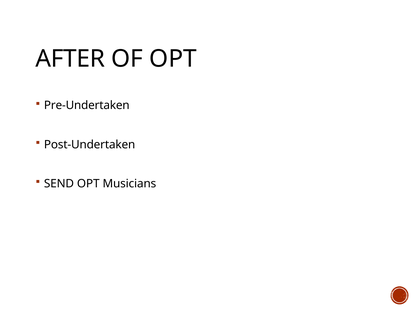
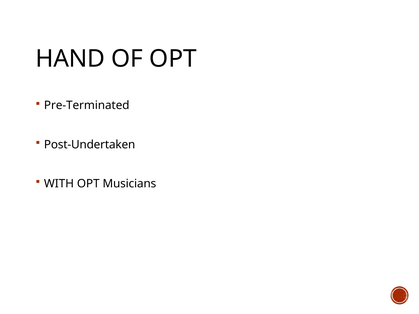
AFTER: AFTER -> HAND
Pre-Undertaken: Pre-Undertaken -> Pre-Terminated
SEND: SEND -> WITH
